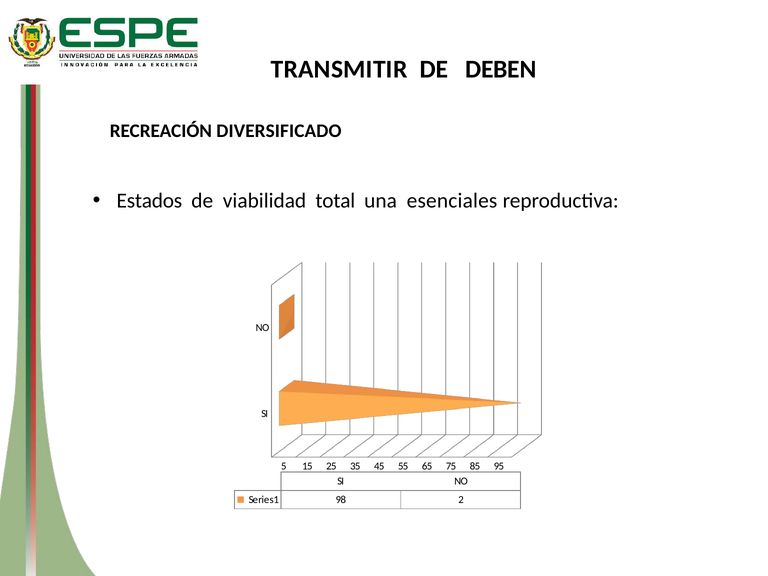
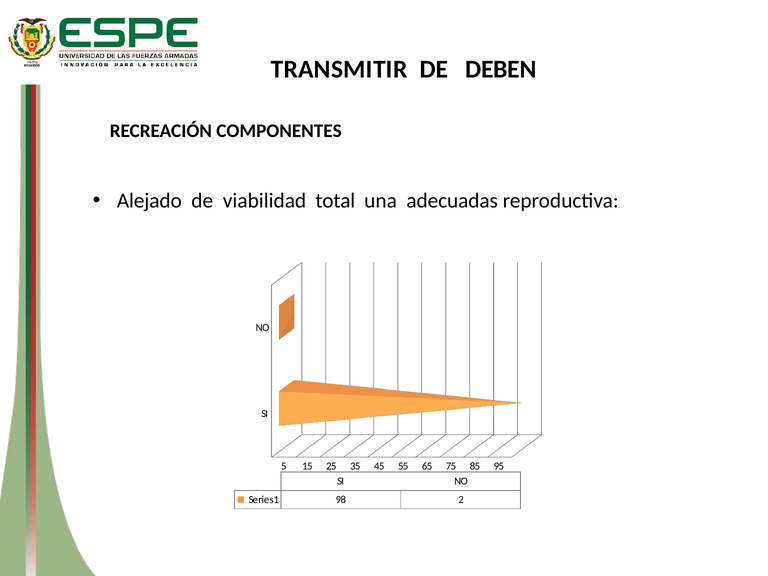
DIVERSIFICADO: DIVERSIFICADO -> COMPONENTES
Estados: Estados -> Alejado
esenciales: esenciales -> adecuadas
